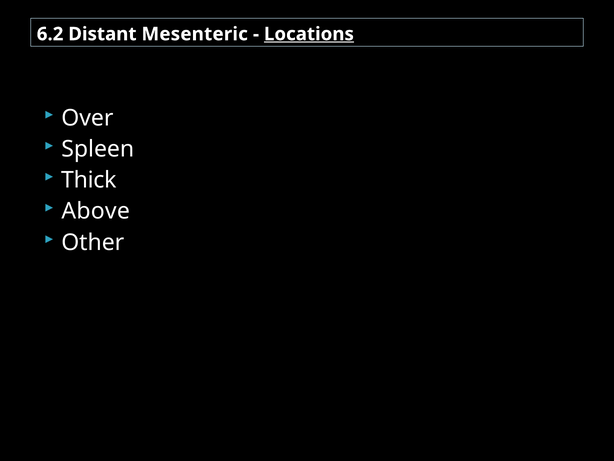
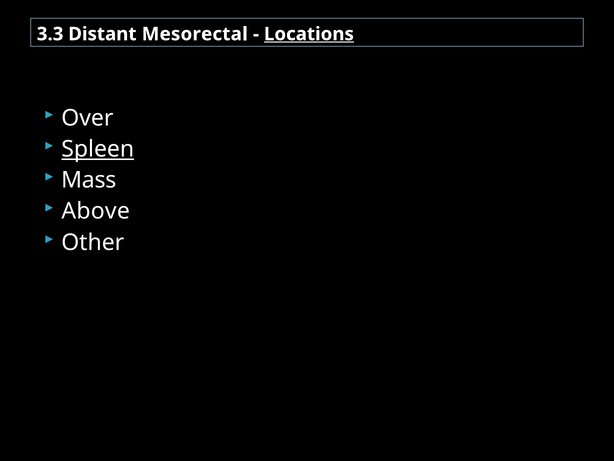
6.2: 6.2 -> 3.3
Mesenteric: Mesenteric -> Mesorectal
Spleen underline: none -> present
Thick: Thick -> Mass
